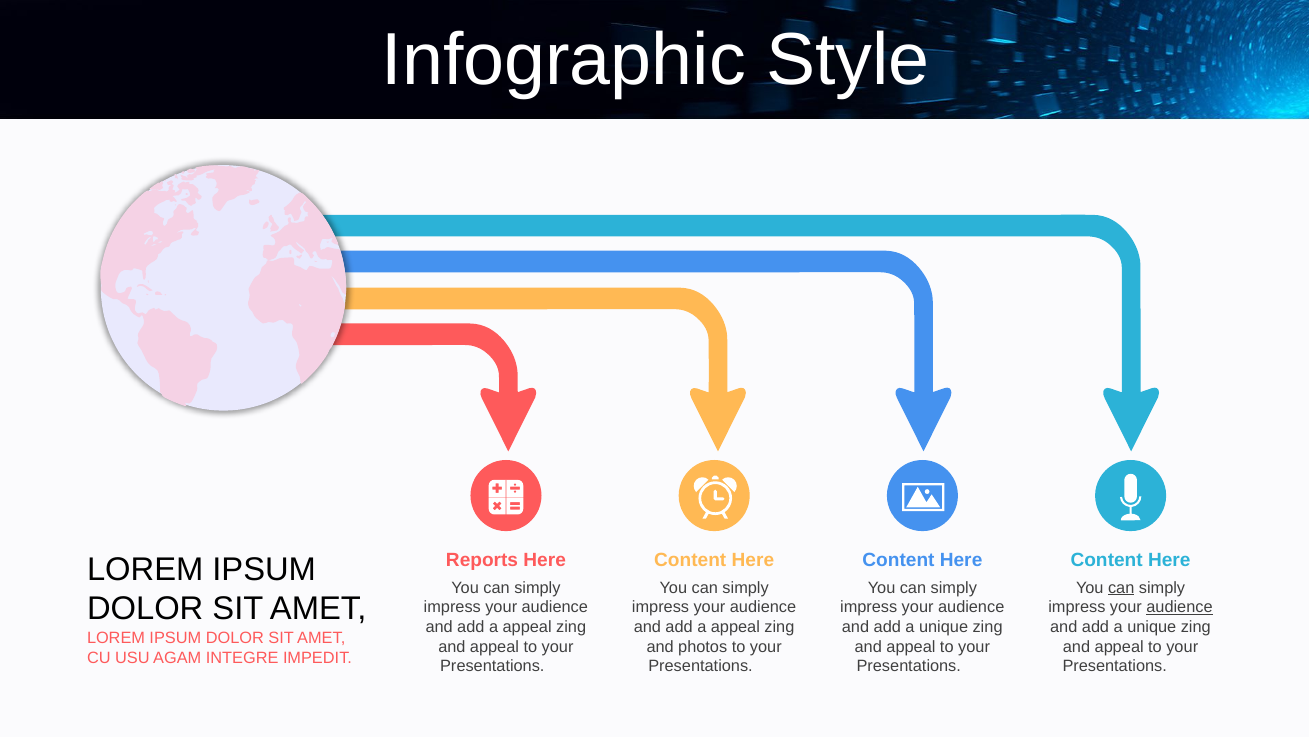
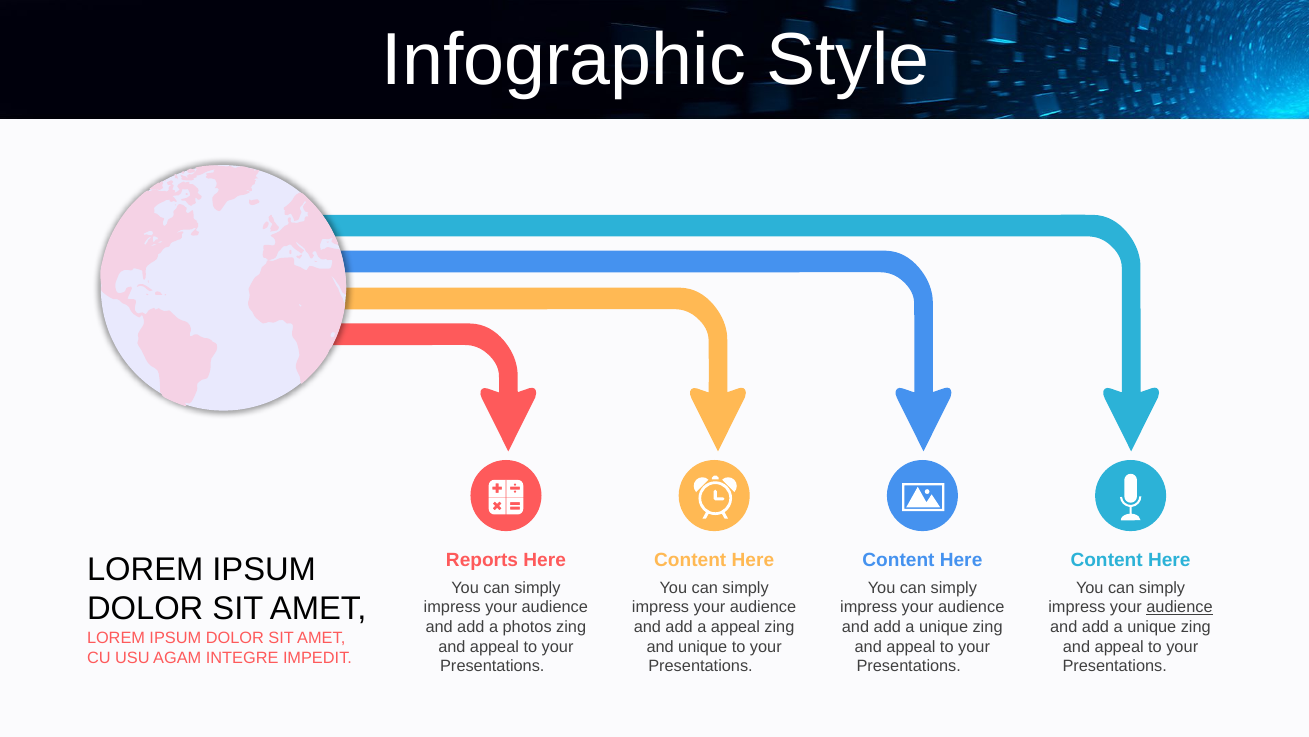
can at (1121, 587) underline: present -> none
appeal at (527, 626): appeal -> photos
and photos: photos -> unique
